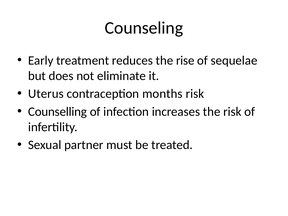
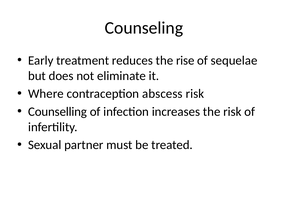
Uterus: Uterus -> Where
months: months -> abscess
